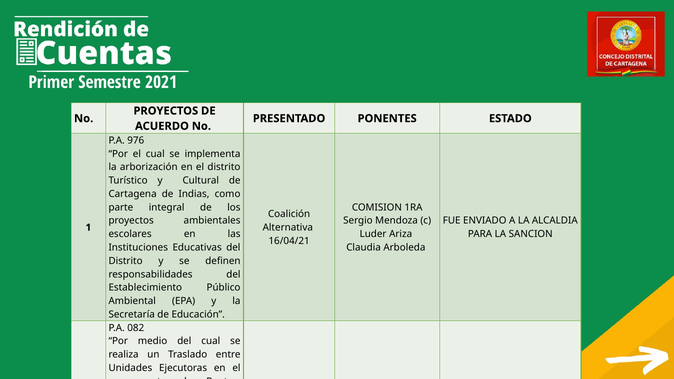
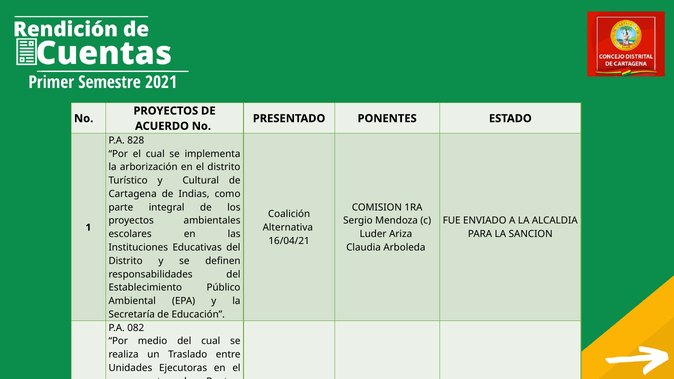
976: 976 -> 828
